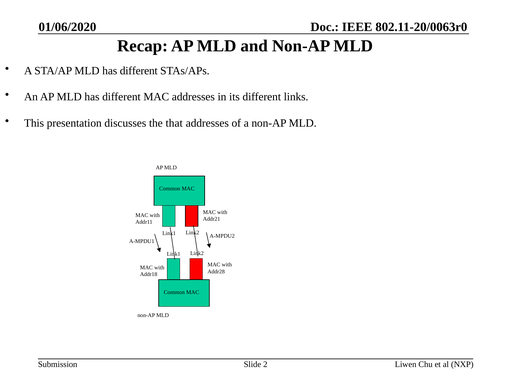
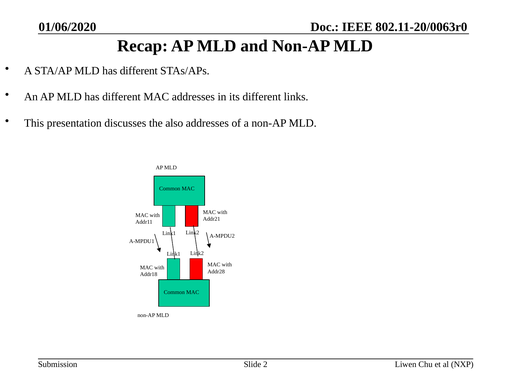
that: that -> also
